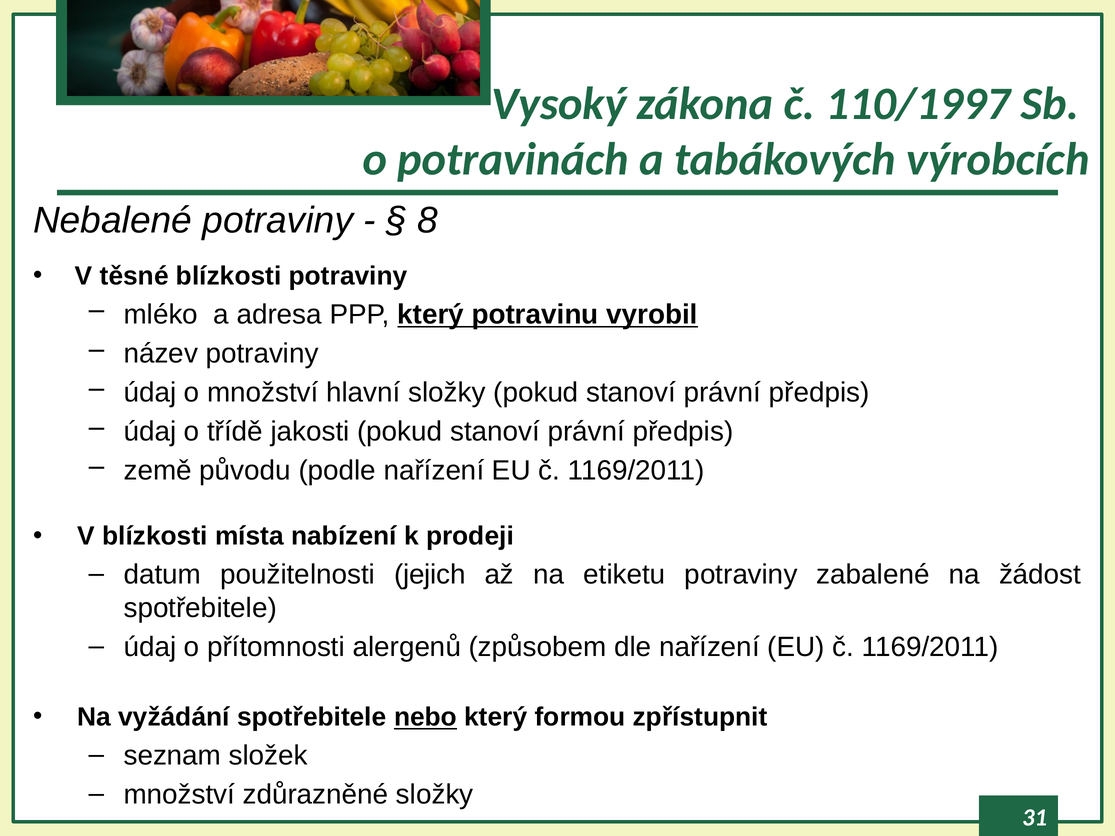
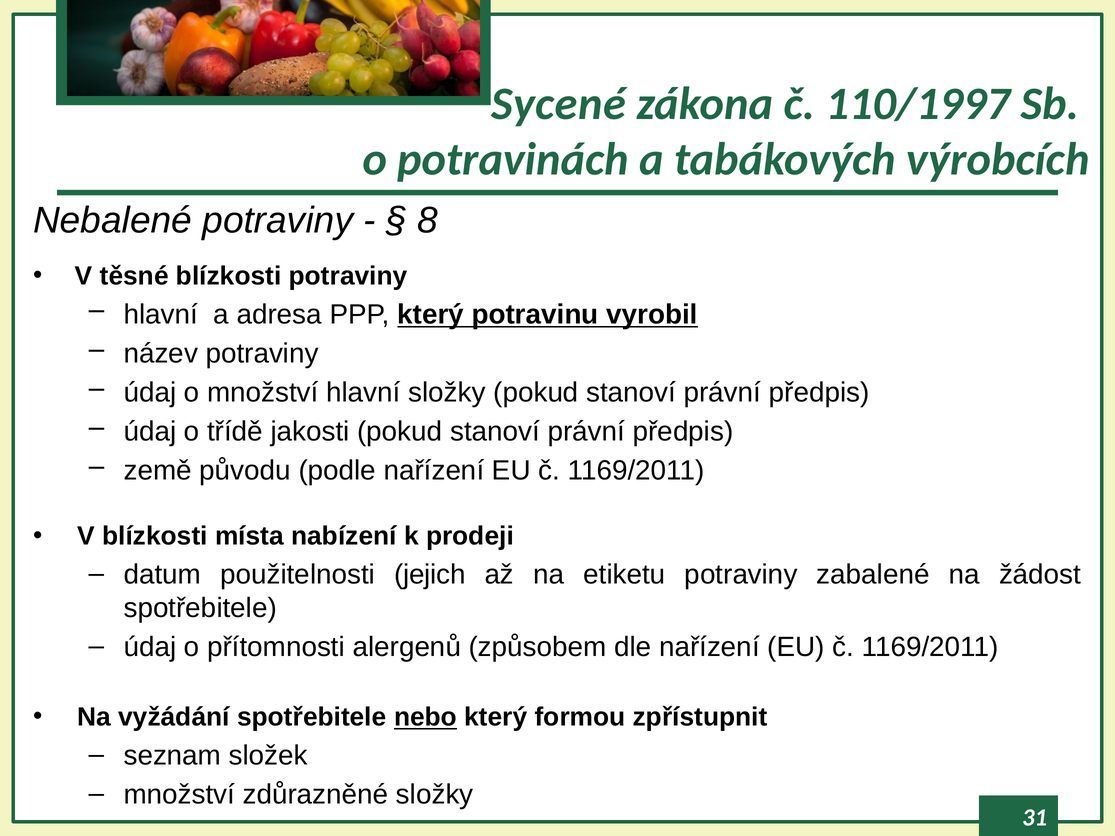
Vysoký: Vysoký -> Sycené
mléko at (161, 314): mléko -> hlavní
